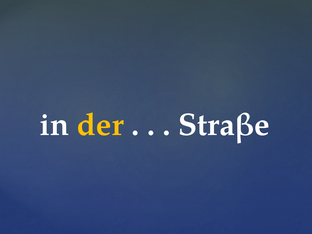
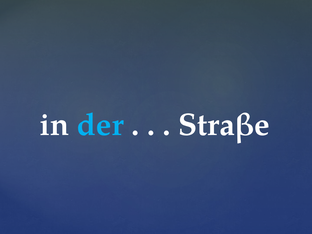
der colour: yellow -> light blue
